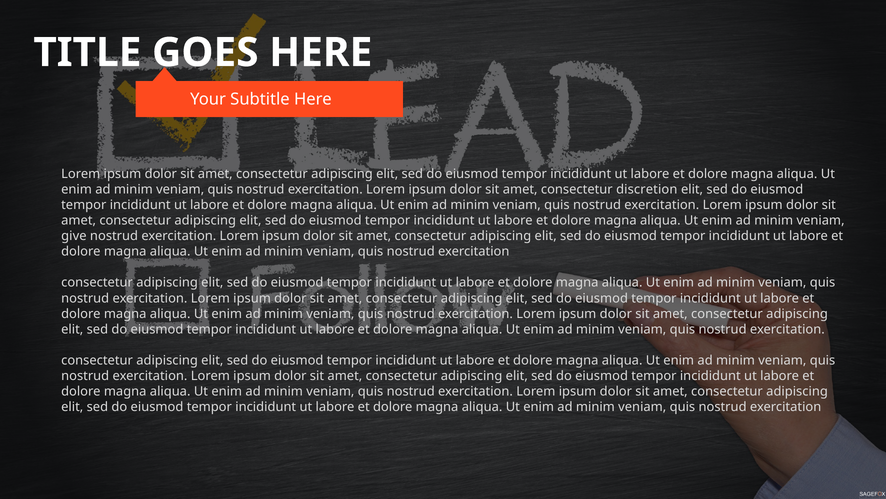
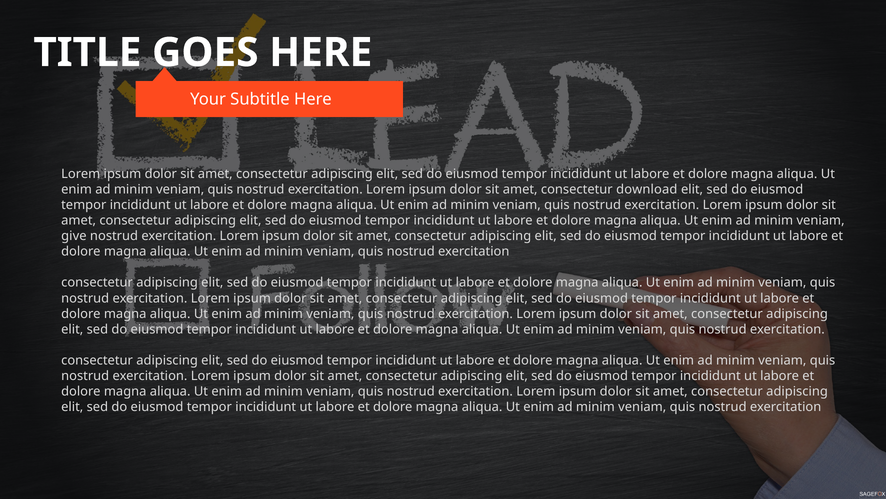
discretion: discretion -> download
